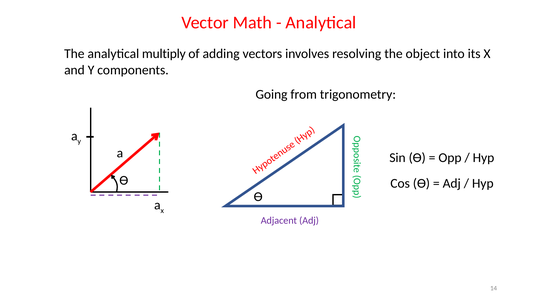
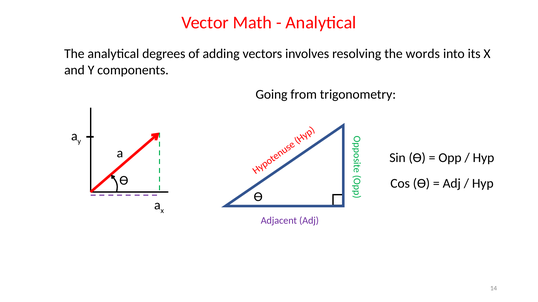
multiply: multiply -> degrees
object: object -> words
